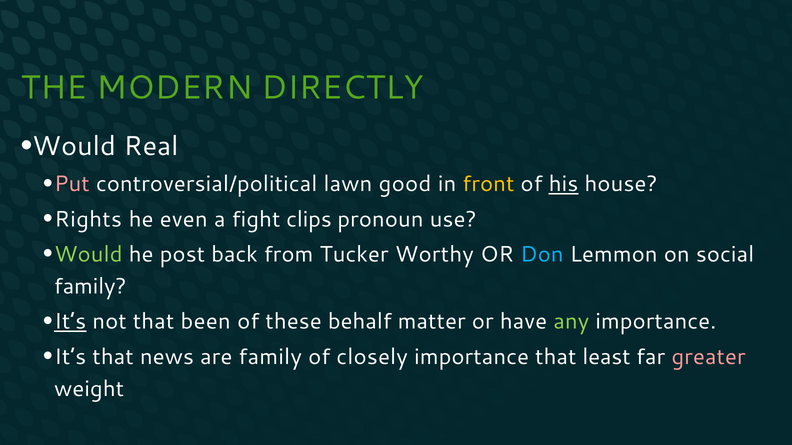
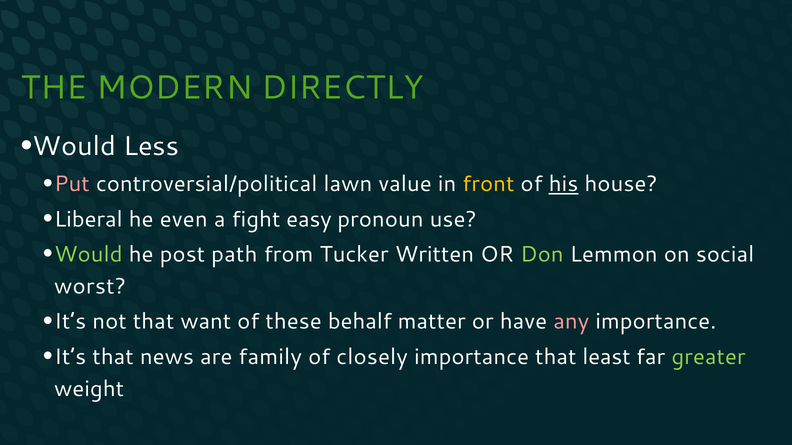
Real: Real -> Less
good: good -> value
Rights: Rights -> Liberal
clips: clips -> easy
back: back -> path
Worthy: Worthy -> Written
Don colour: light blue -> light green
family at (90, 287): family -> worst
It’s at (70, 322) underline: present -> none
been: been -> want
any colour: light green -> pink
greater colour: pink -> light green
